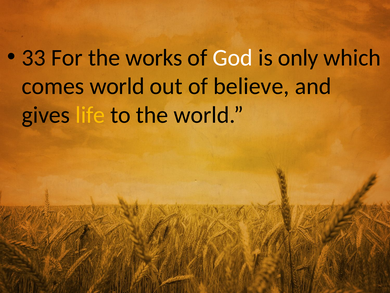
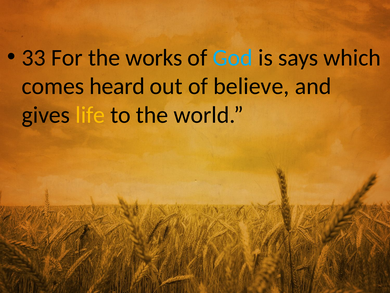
God colour: white -> light blue
only: only -> says
comes world: world -> heard
